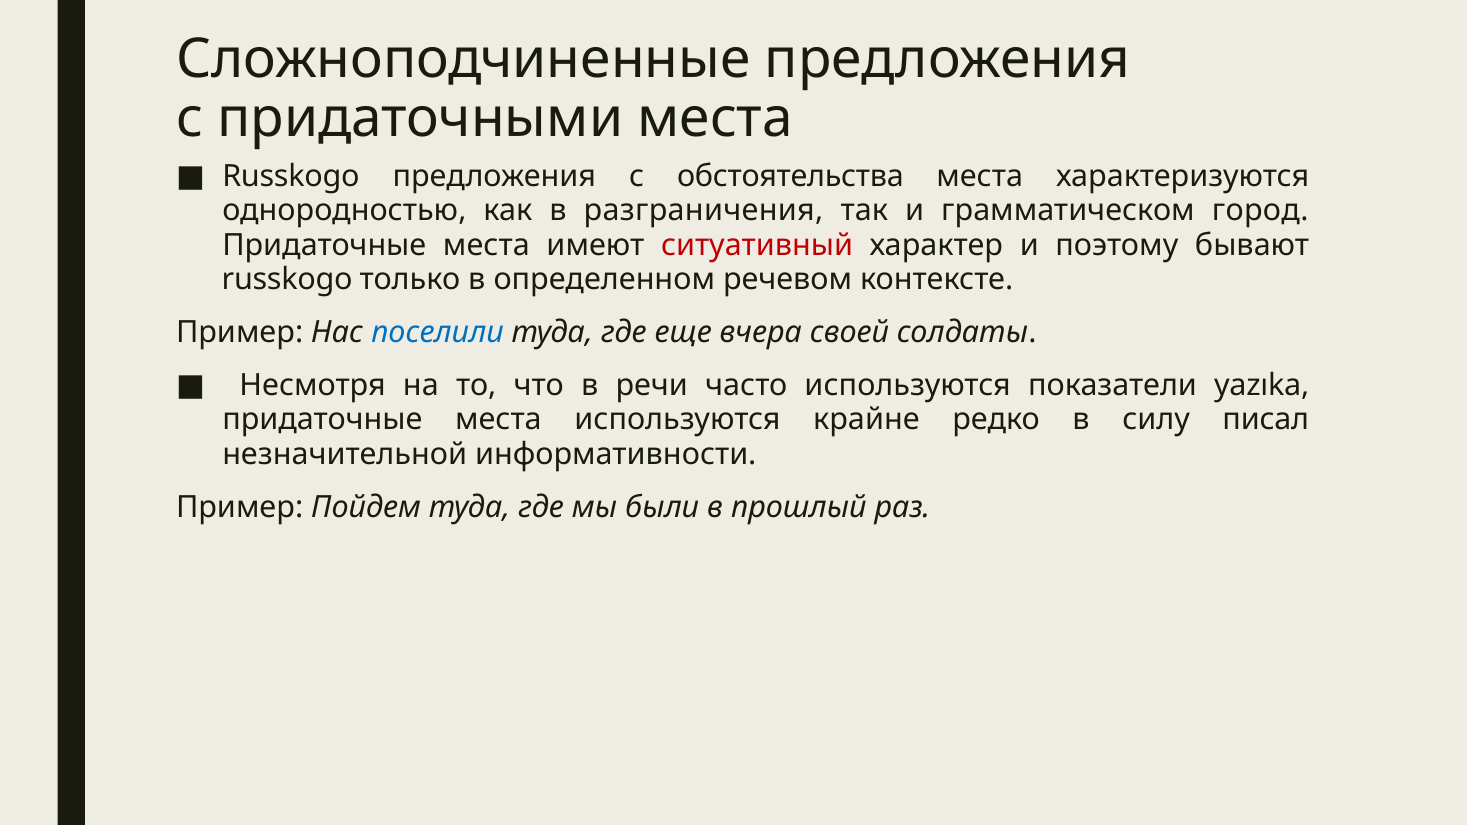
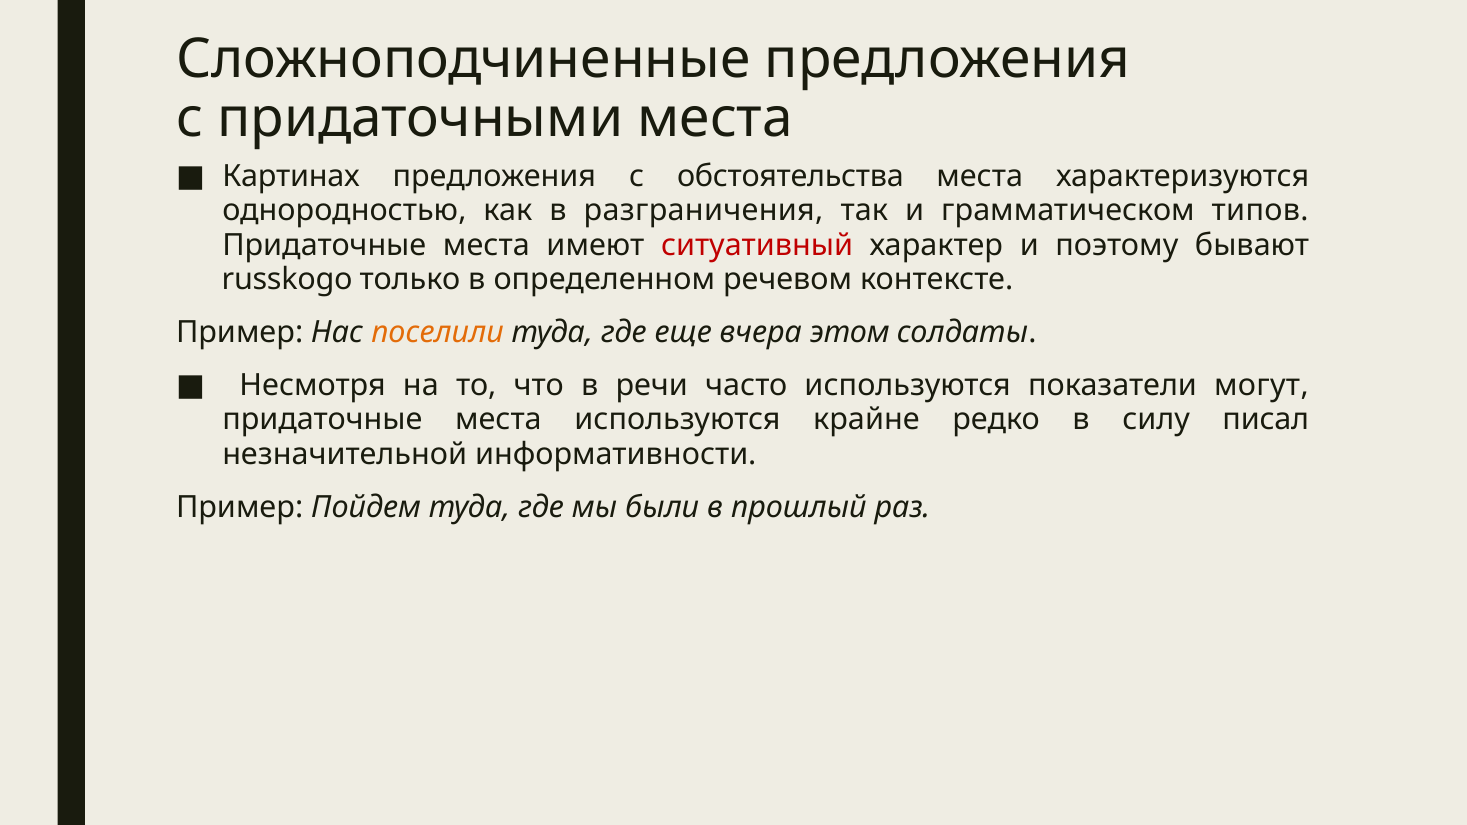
Russkogo at (291, 176): Russkogo -> Картинах
город: город -> типов
поселили colour: blue -> orange
своей: своей -> этом
yazıka: yazıka -> могут
